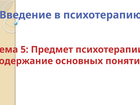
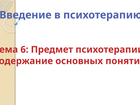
5: 5 -> 6
